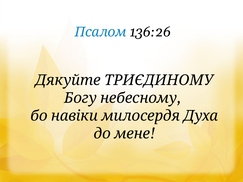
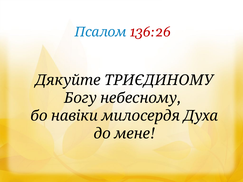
136:26 colour: black -> red
